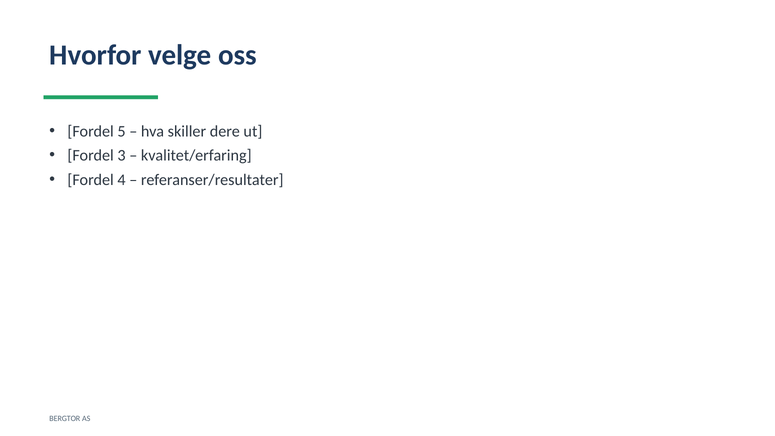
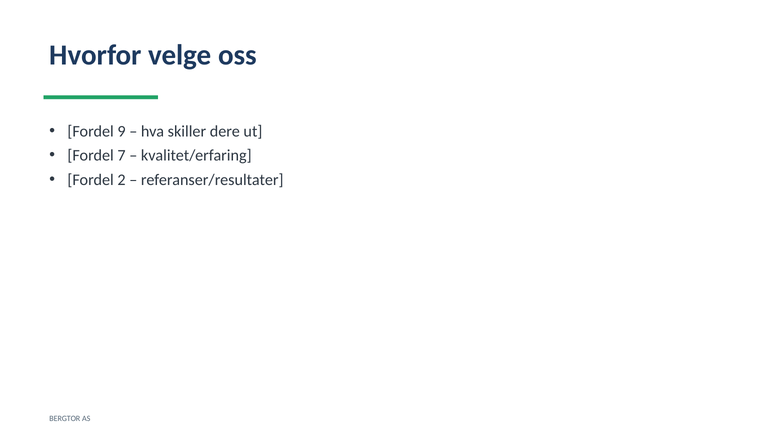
5: 5 -> 9
3: 3 -> 7
4: 4 -> 2
